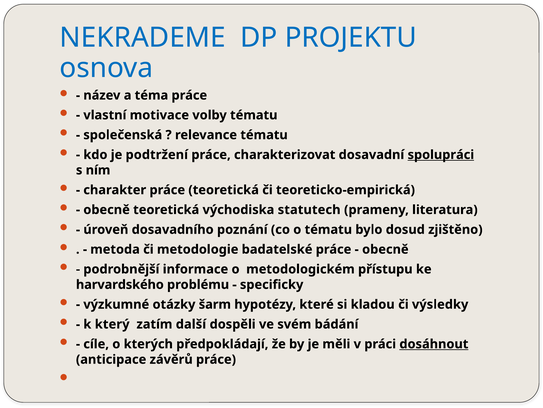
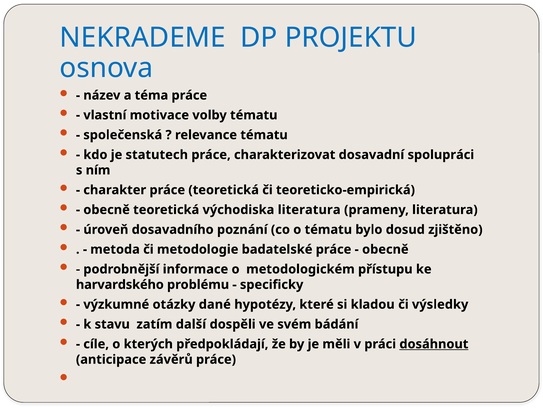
podtržení: podtržení -> statutech
spolupráci underline: present -> none
východiska statutech: statutech -> literatura
šarm: šarm -> dané
který: který -> stavu
